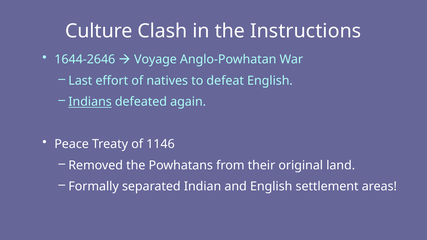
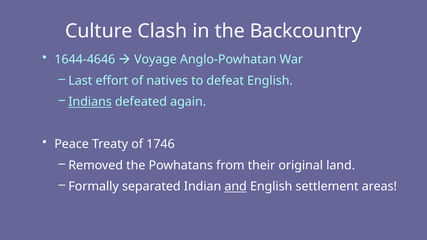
Instructions: Instructions -> Backcountry
1644-2646: 1644-2646 -> 1644-4646
1146: 1146 -> 1746
and underline: none -> present
